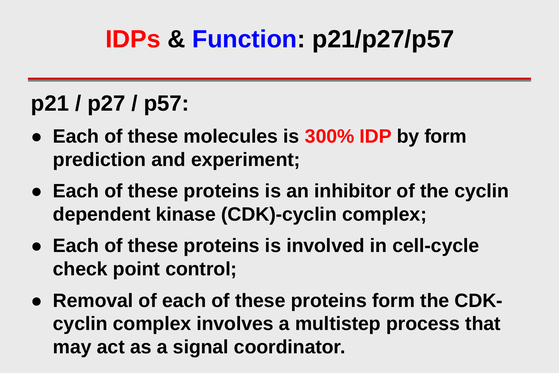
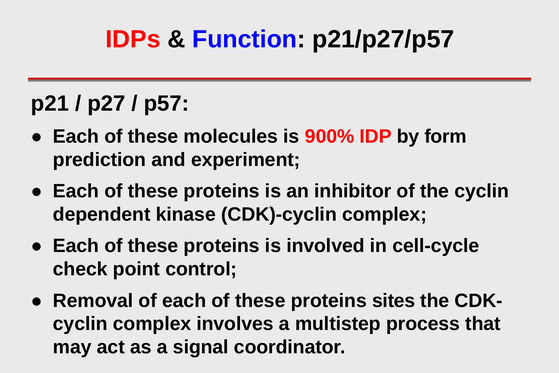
300%: 300% -> 900%
proteins form: form -> sites
